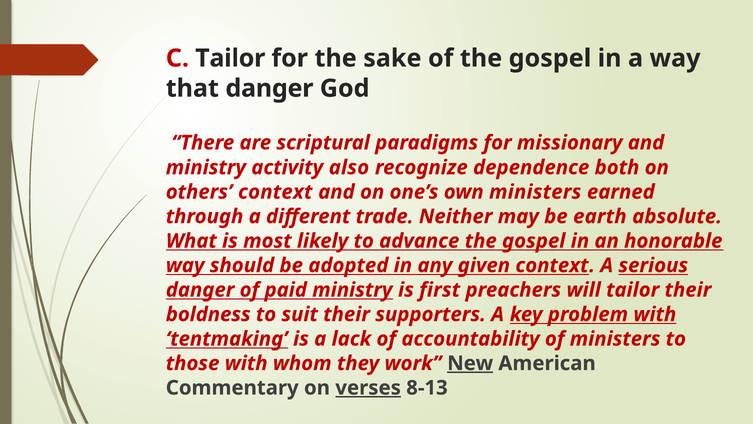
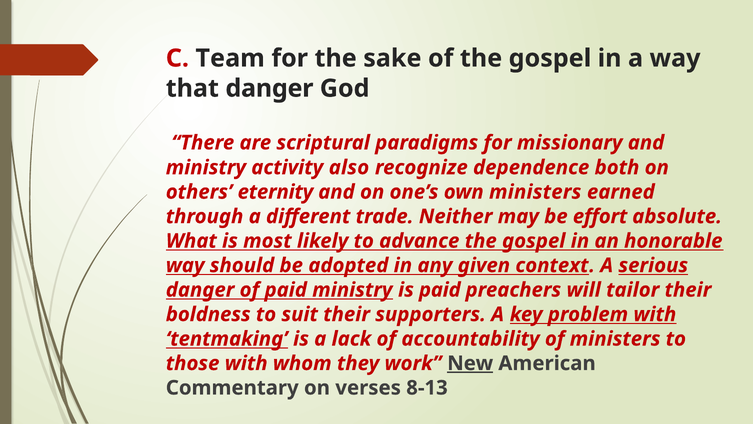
C Tailor: Tailor -> Team
others context: context -> eternity
earth: earth -> effort
is first: first -> paid
verses underline: present -> none
